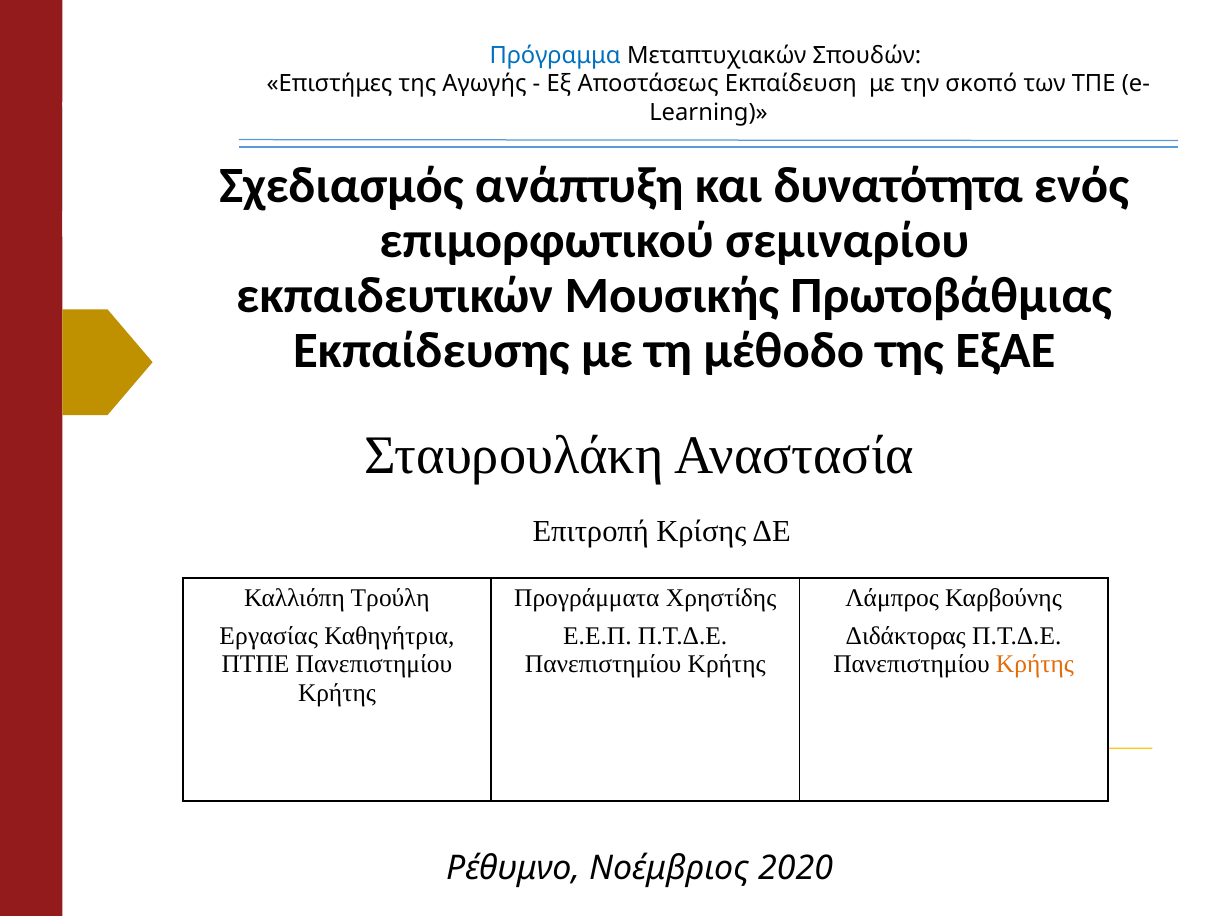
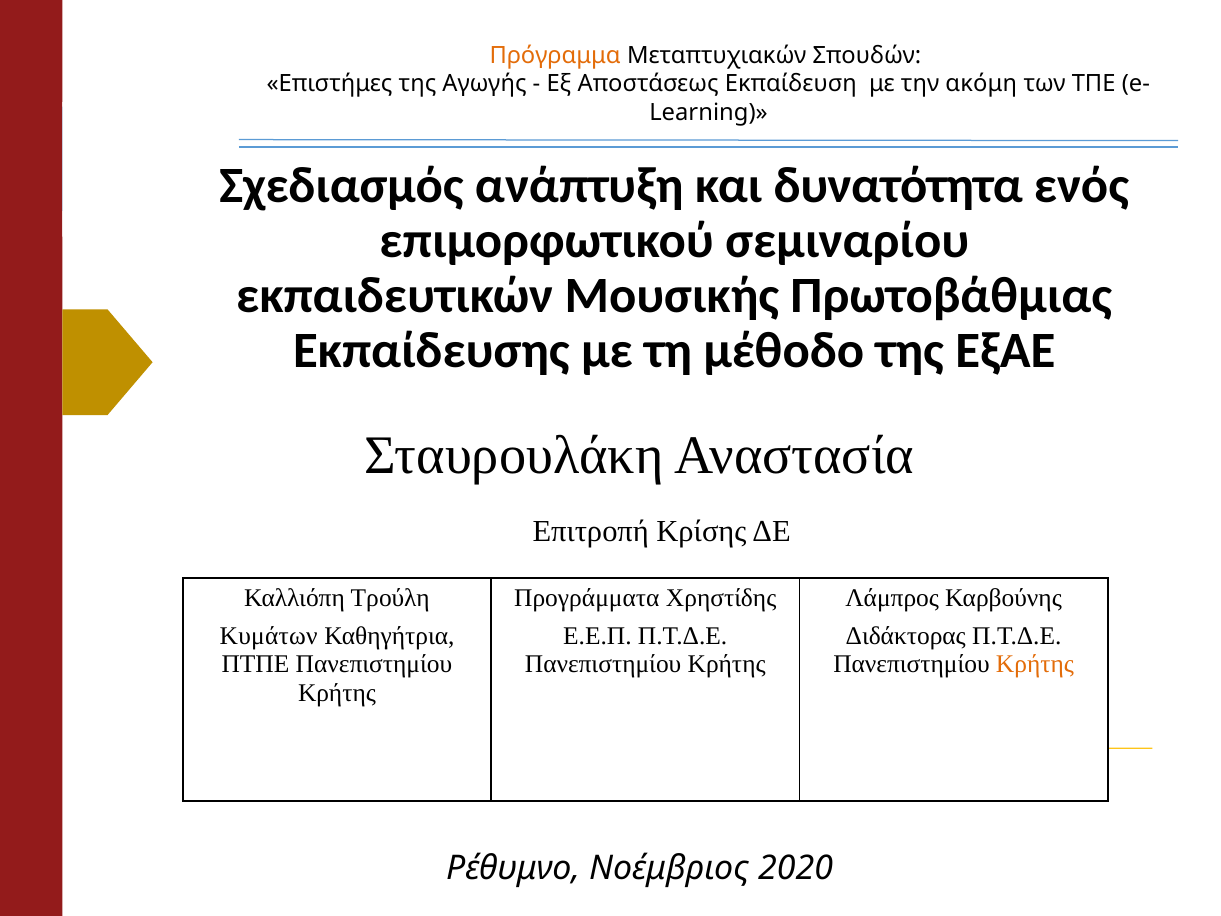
Πρόγραμμα colour: blue -> orange
σκοπό: σκοπό -> ακόμη
Εργασίας: Εργασίας -> Κυμάτων
